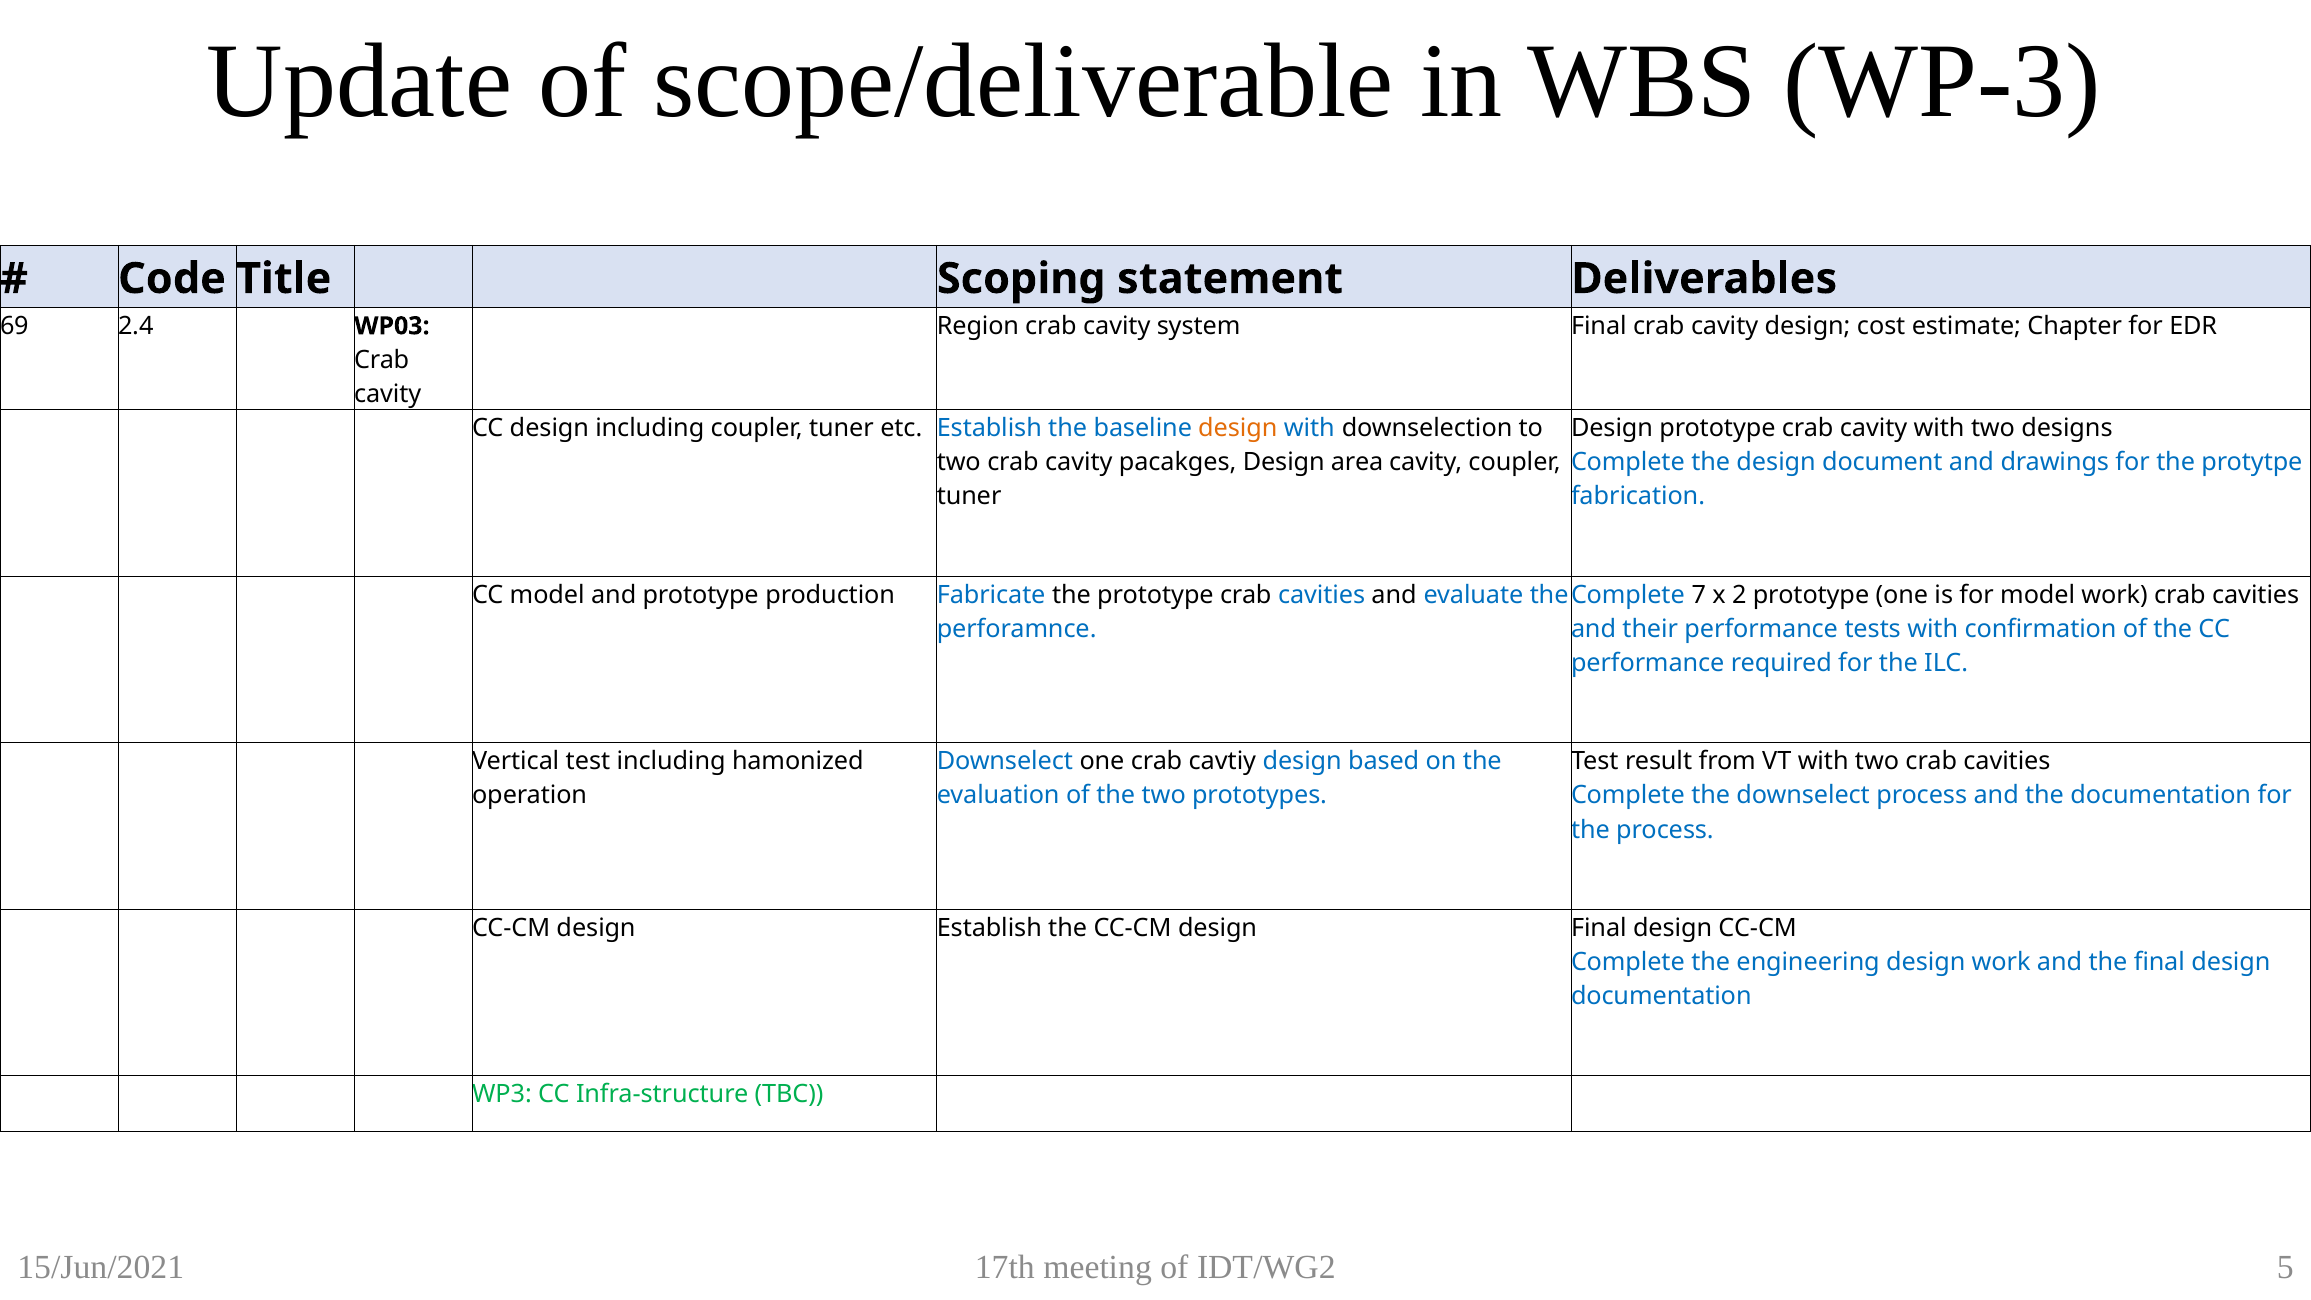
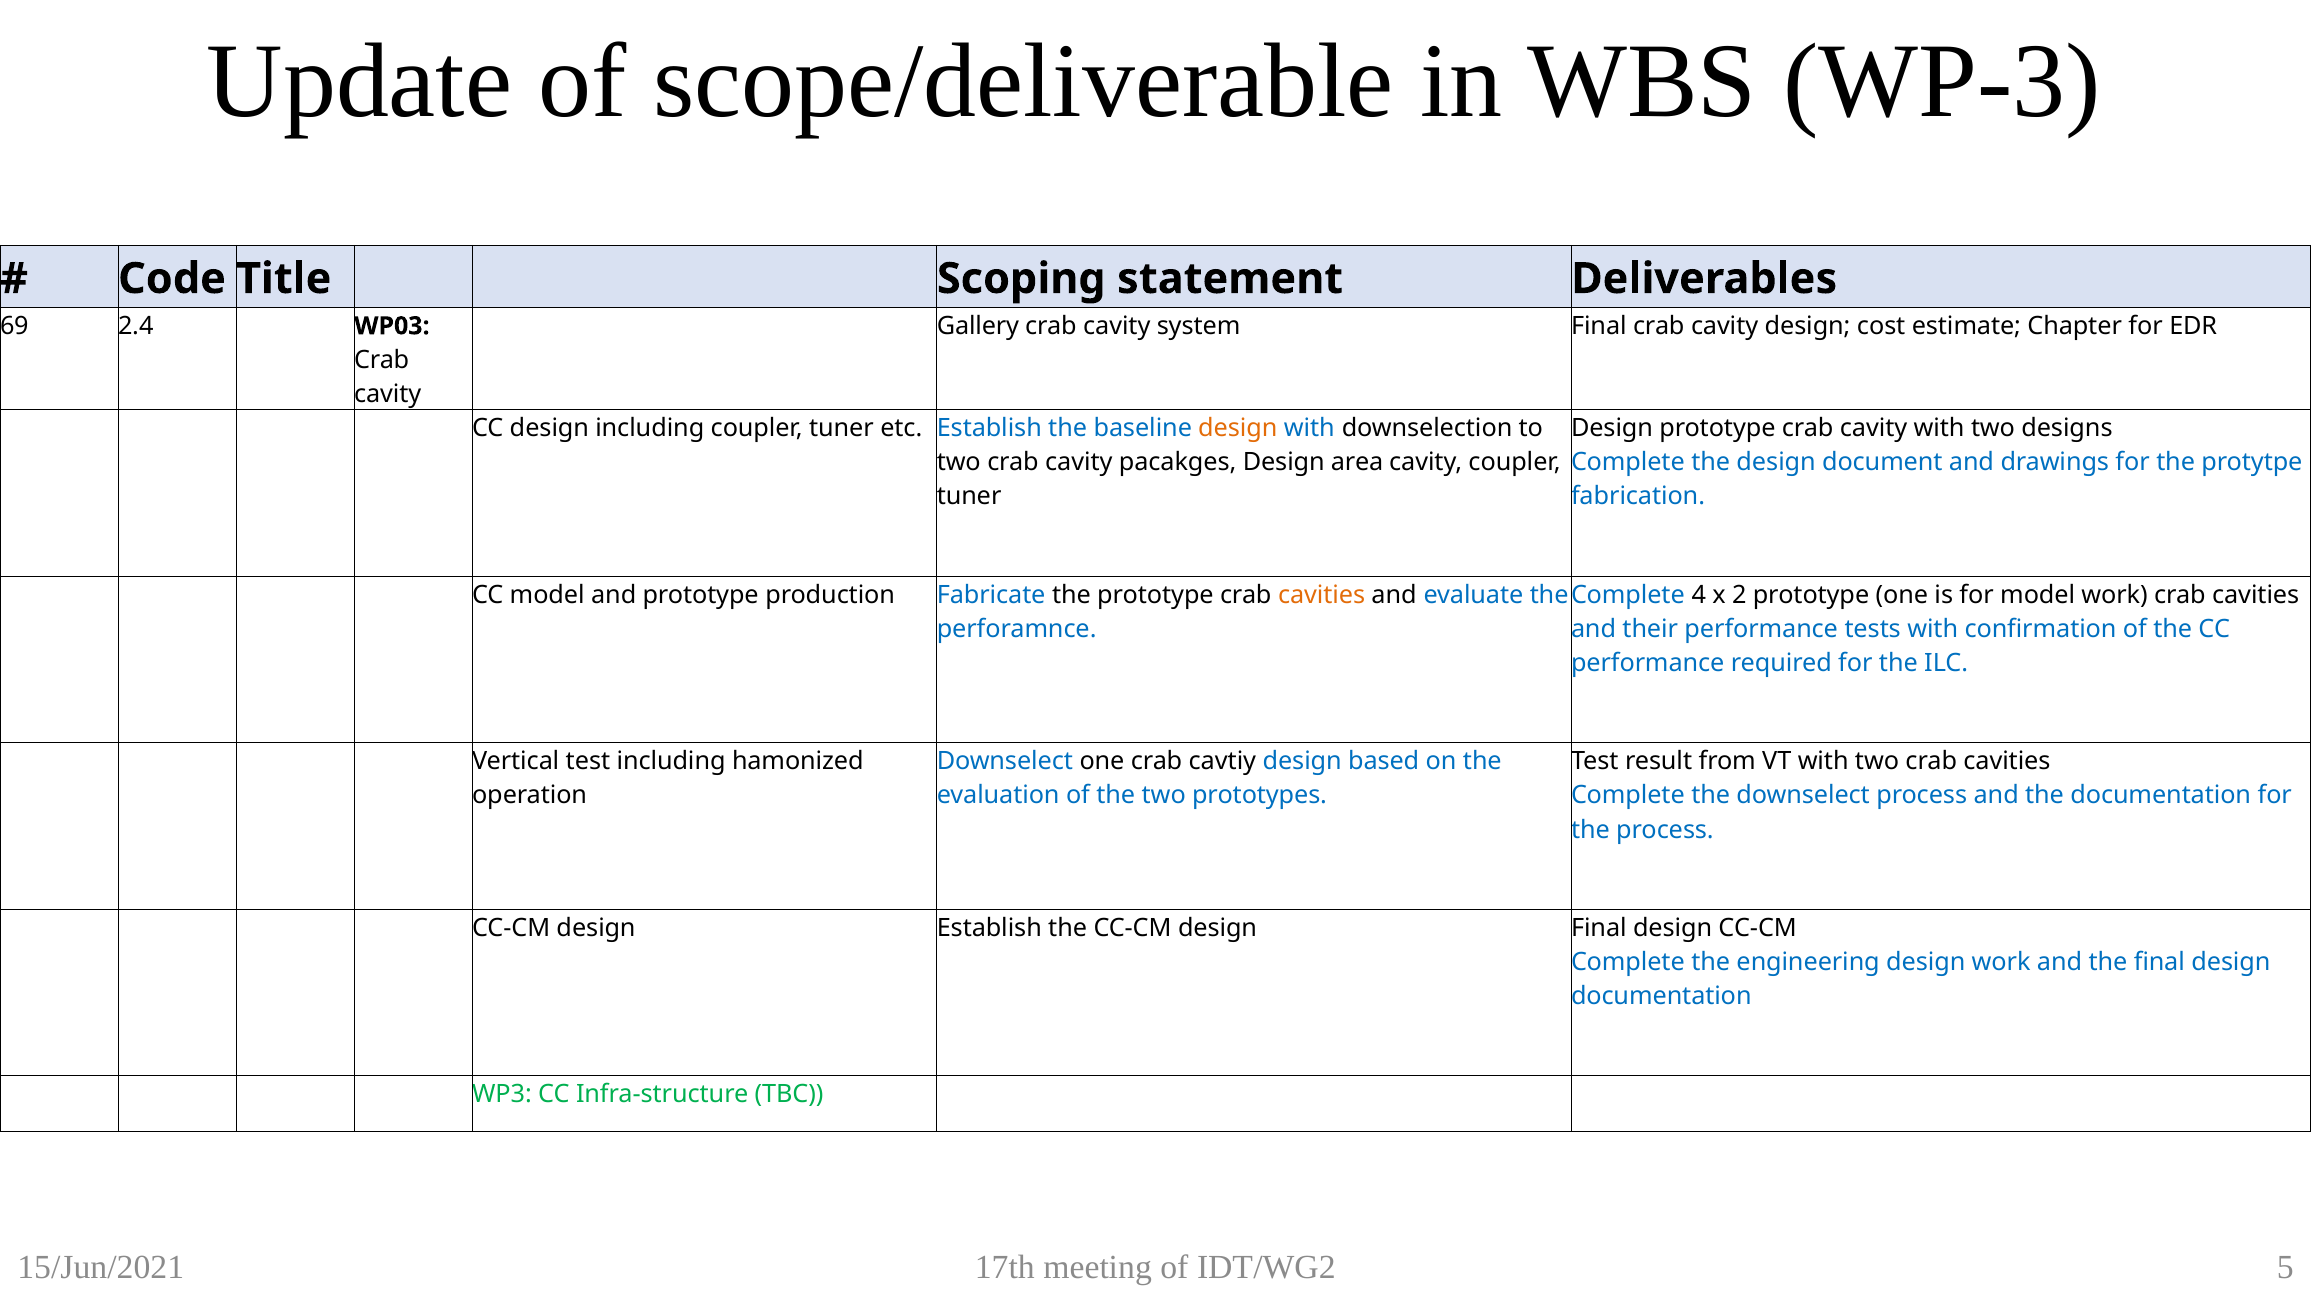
Region: Region -> Gallery
cavities at (1322, 595) colour: blue -> orange
7: 7 -> 4
